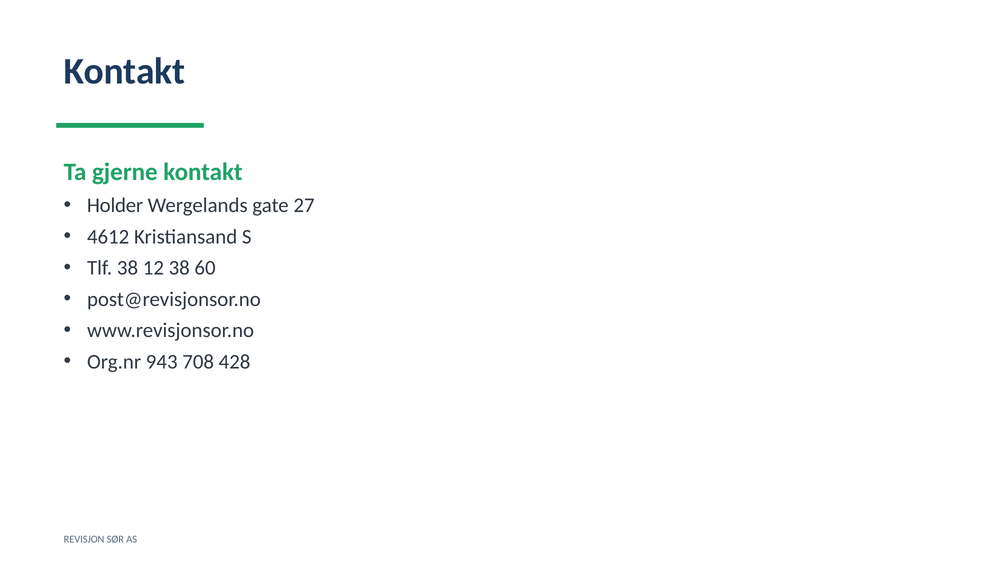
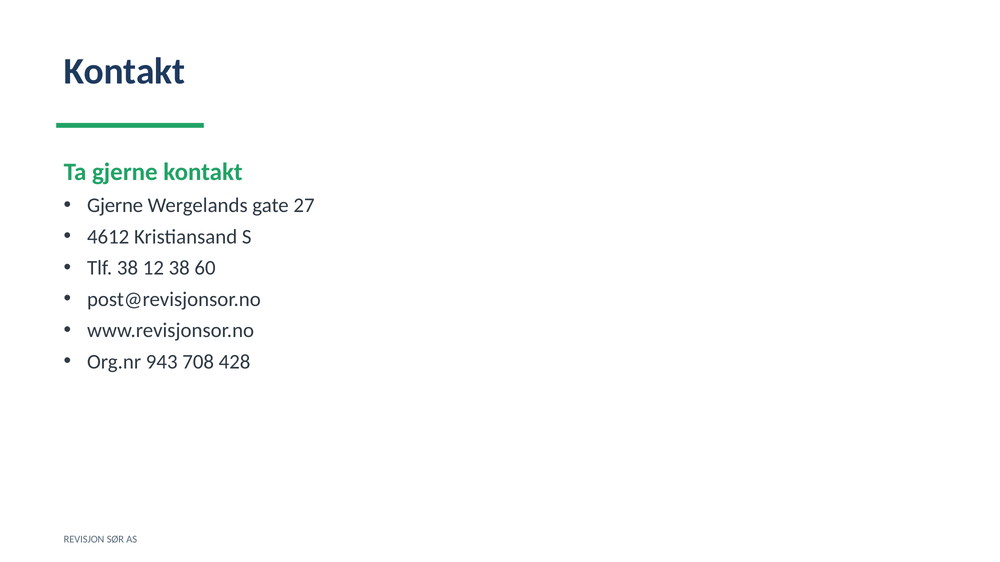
Holder at (115, 206): Holder -> Gjerne
